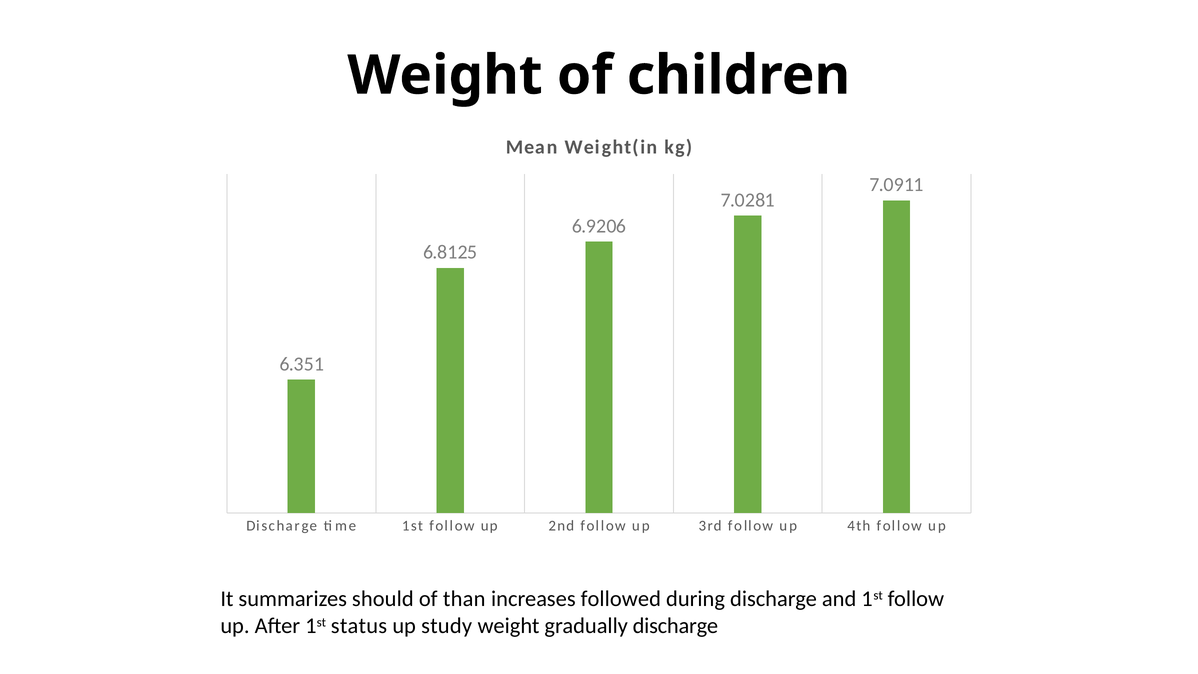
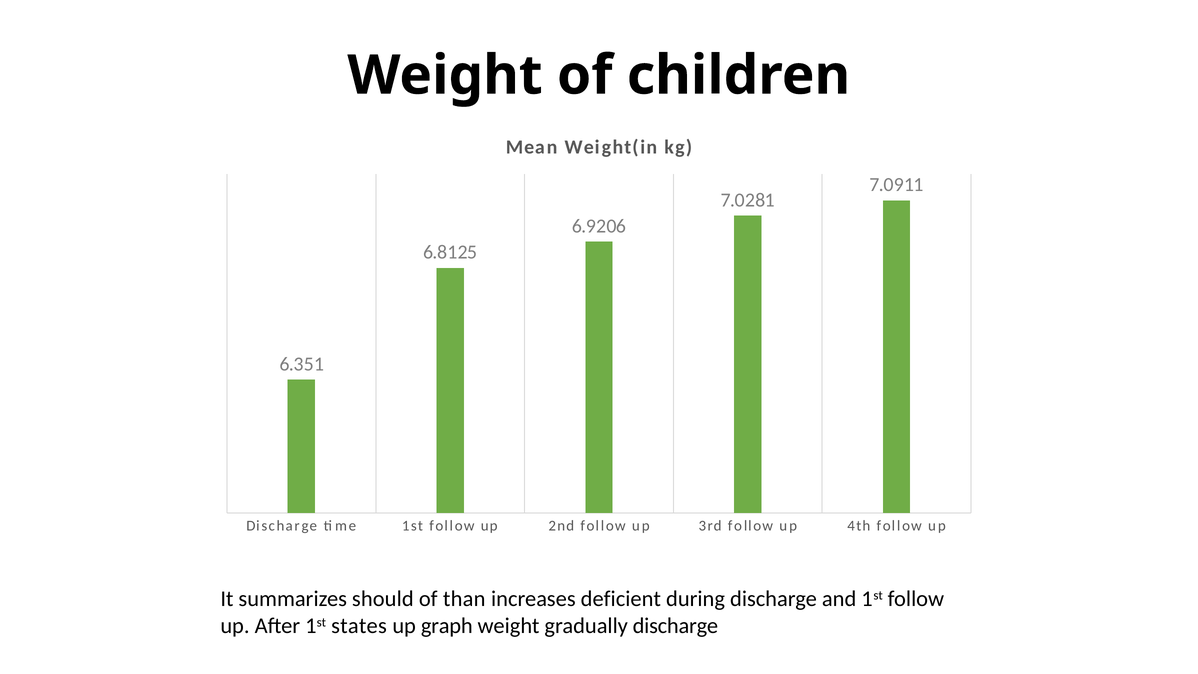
followed: followed -> deficient
status: status -> states
study: study -> graph
